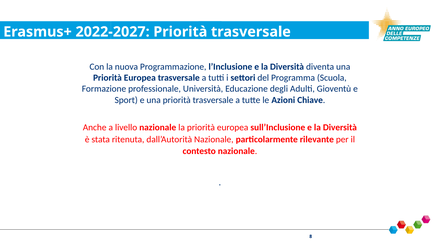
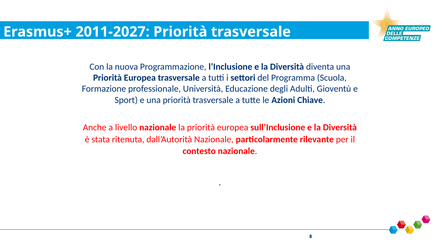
2022-2027: 2022-2027 -> 2011-2027
